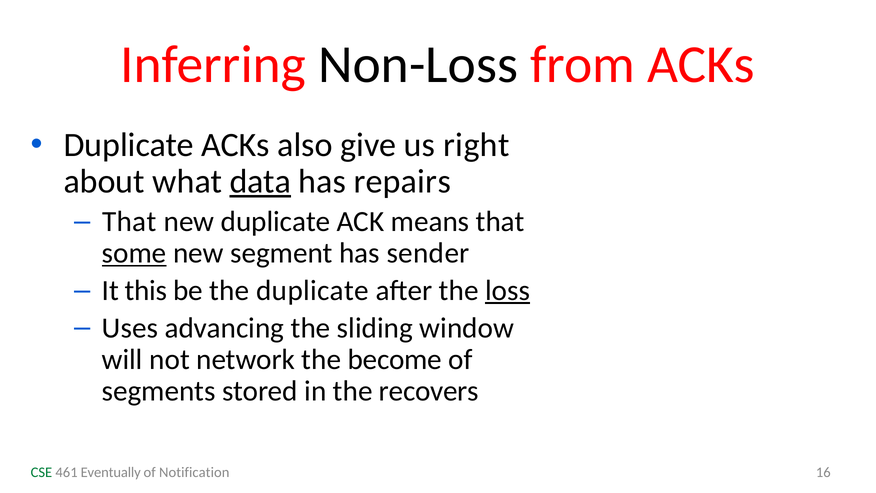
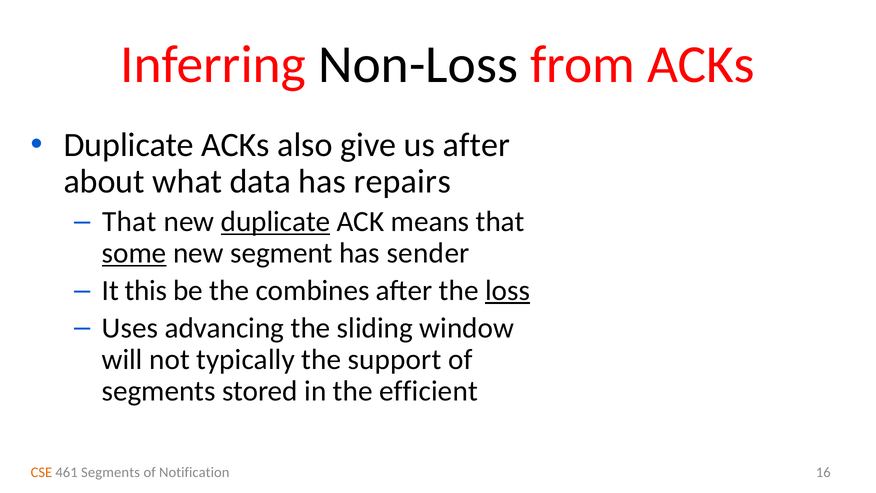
us right: right -> after
data underline: present -> none
duplicate at (276, 222) underline: none -> present
the duplicate: duplicate -> combines
network: network -> typically
become: become -> support
recovers: recovers -> efficient
CSE colour: green -> orange
461 Eventually: Eventually -> Segments
